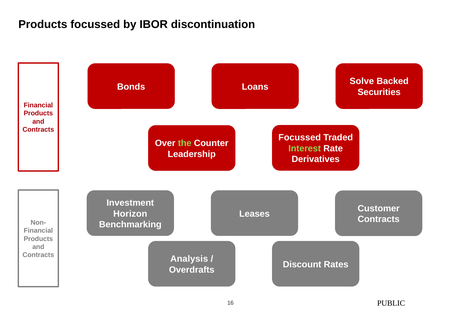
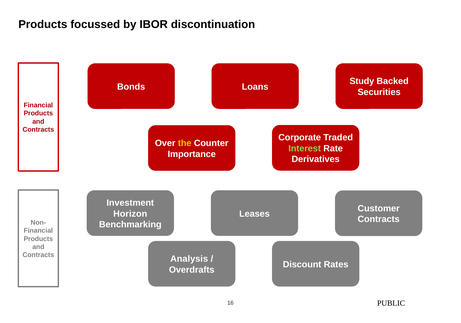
Solve: Solve -> Study
Focussed at (300, 137): Focussed -> Corporate
the colour: light green -> yellow
Leadership: Leadership -> Importance
